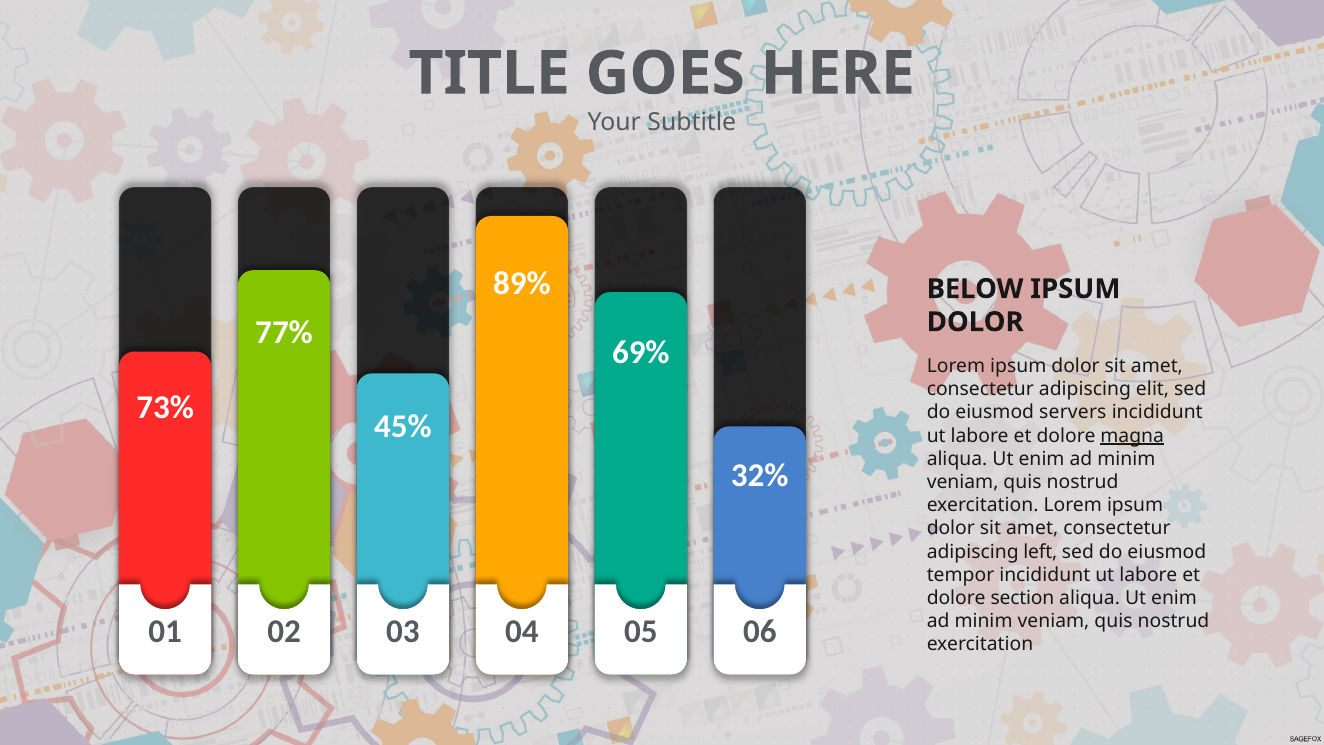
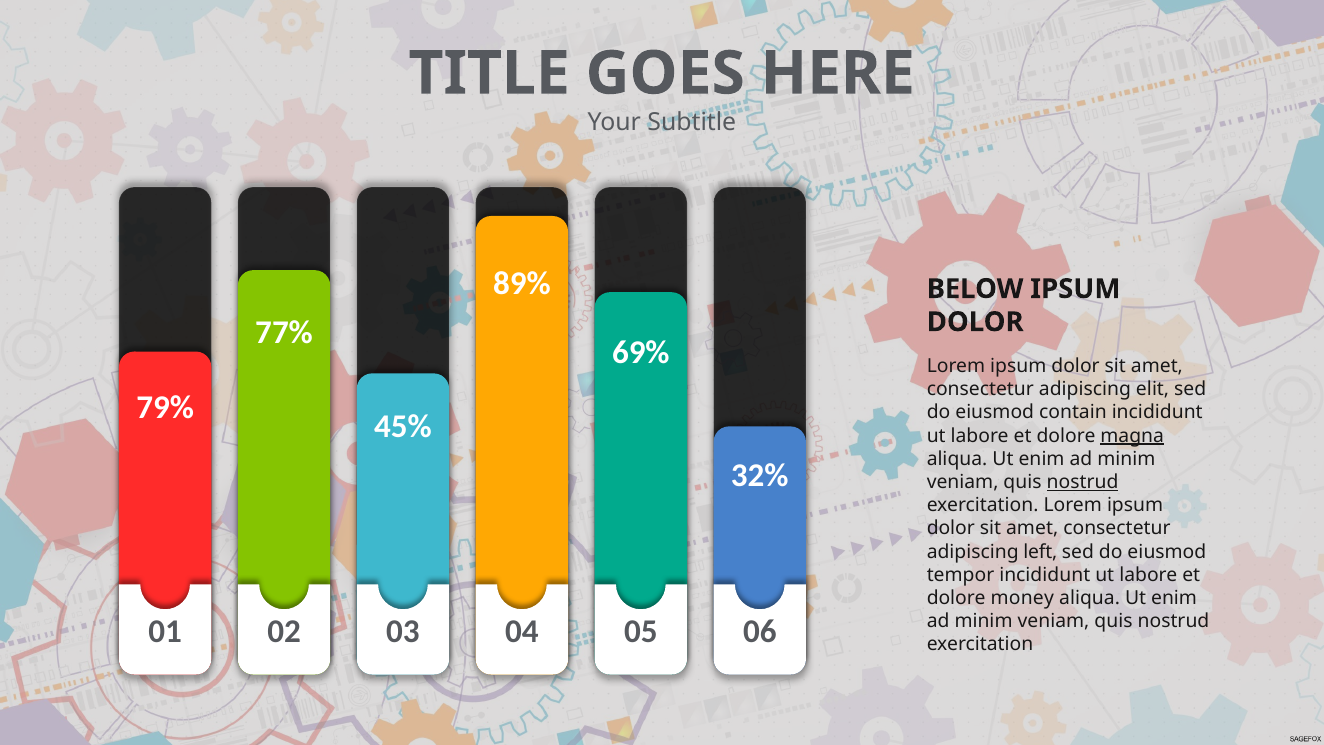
73%: 73% -> 79%
servers: servers -> contain
nostrud at (1083, 482) underline: none -> present
section: section -> money
